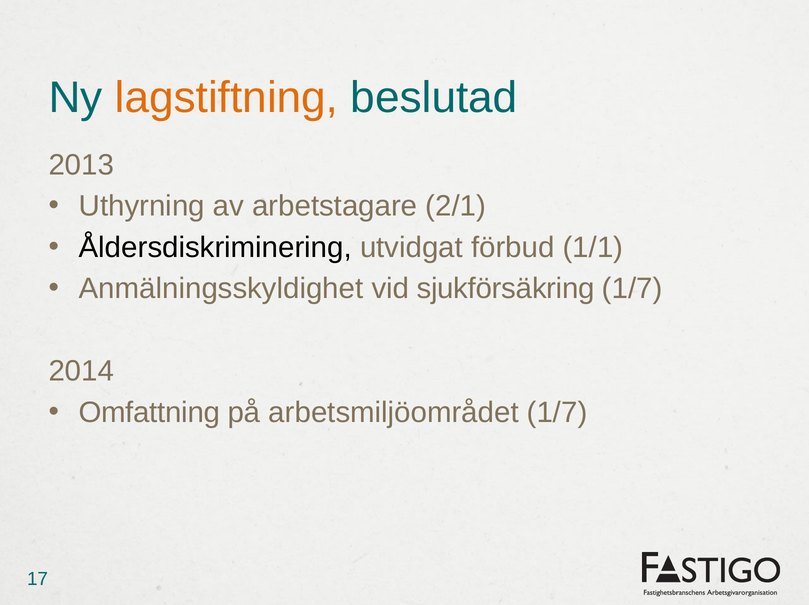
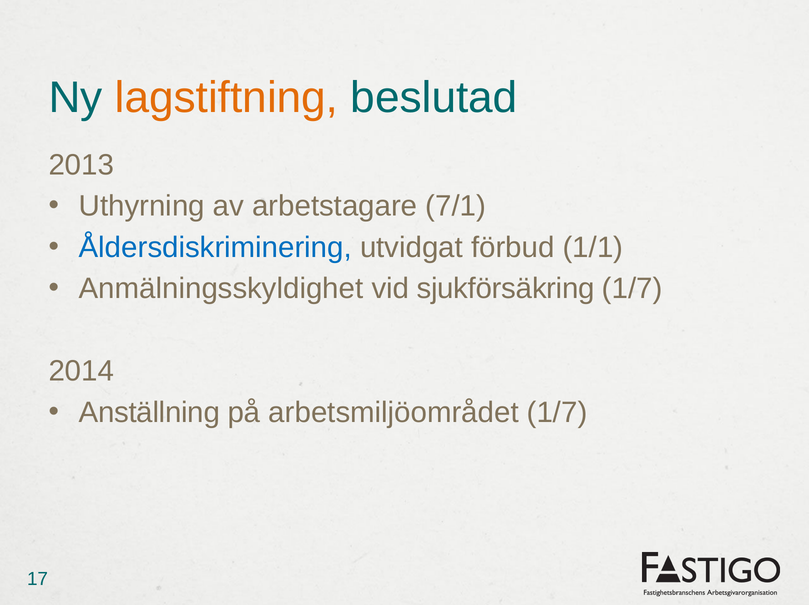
2/1: 2/1 -> 7/1
Åldersdiskriminering colour: black -> blue
Omfattning: Omfattning -> Anställning
